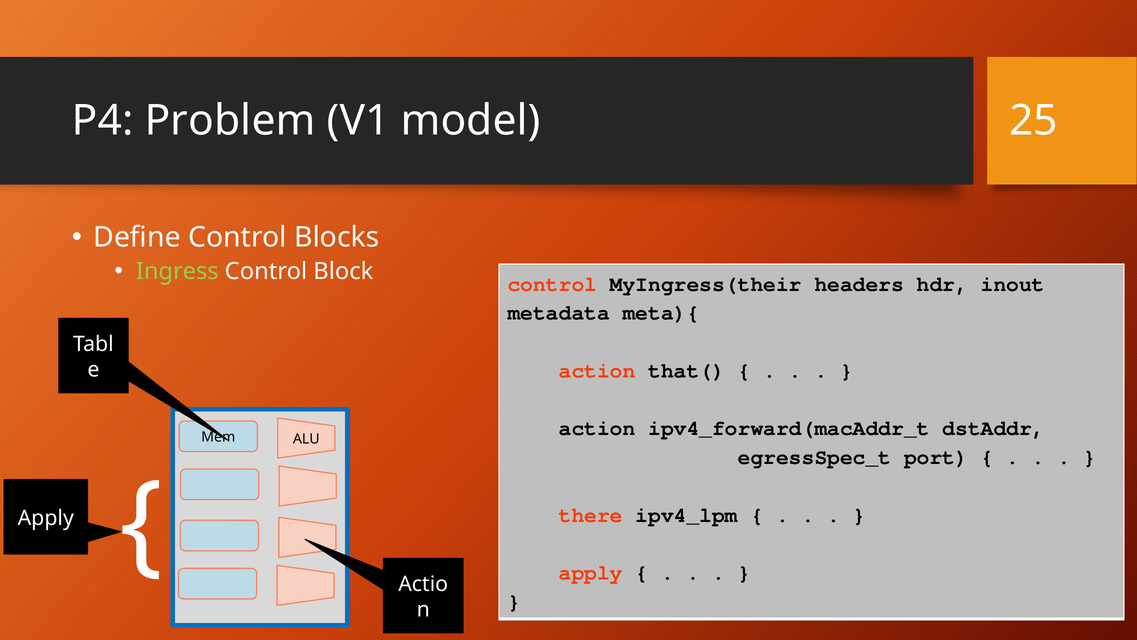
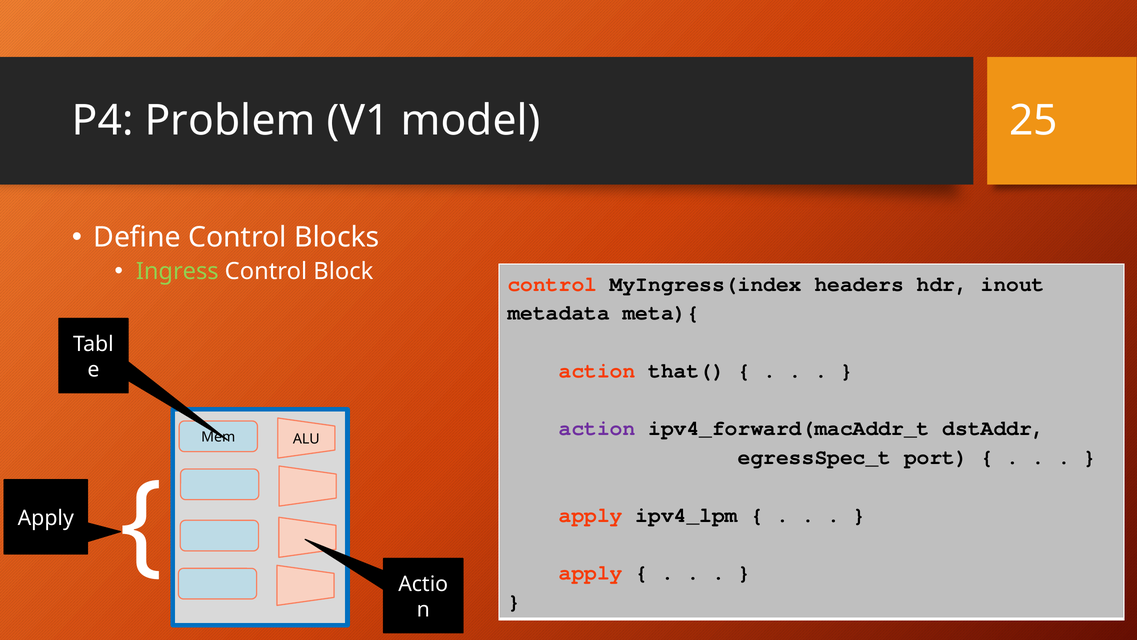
MyIngress(their: MyIngress(their -> MyIngress(index
action at (597, 428) colour: black -> purple
there at (591, 515): there -> apply
